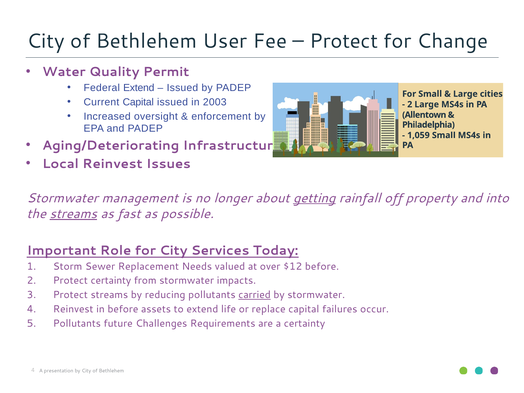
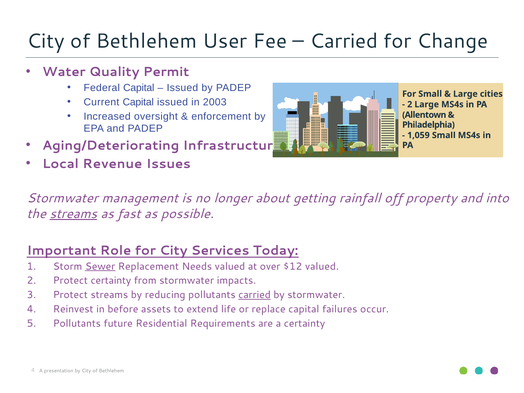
Protect at (344, 41): Protect -> Carried
Federal Extend: Extend -> Capital
Local Reinvest: Reinvest -> Revenue
getting underline: present -> none
Sewer underline: none -> present
$12 before: before -> valued
Challenges: Challenges -> Residential
